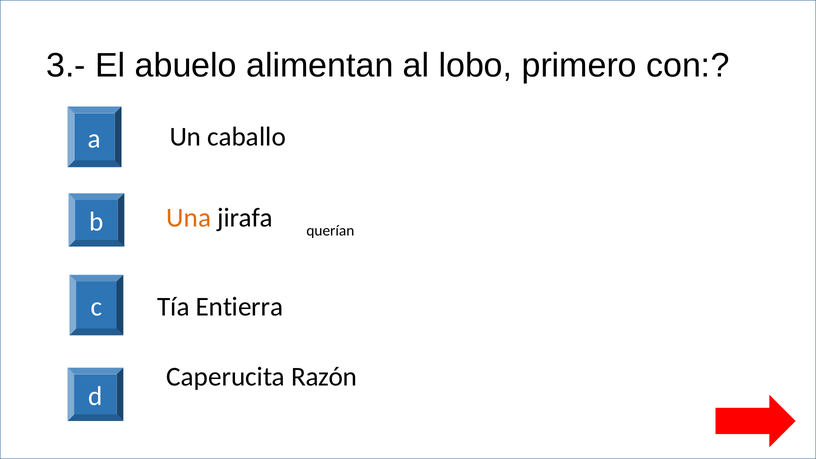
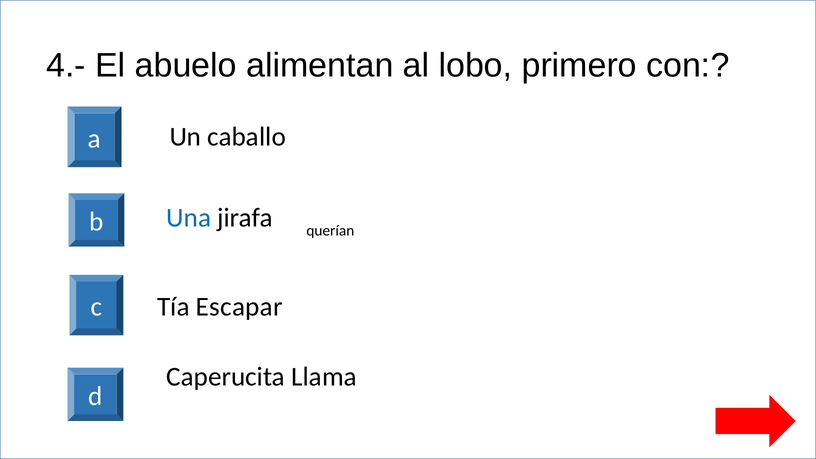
3.-: 3.- -> 4.-
Una colour: orange -> blue
Entierra: Entierra -> Escapar
Razón: Razón -> Llama
